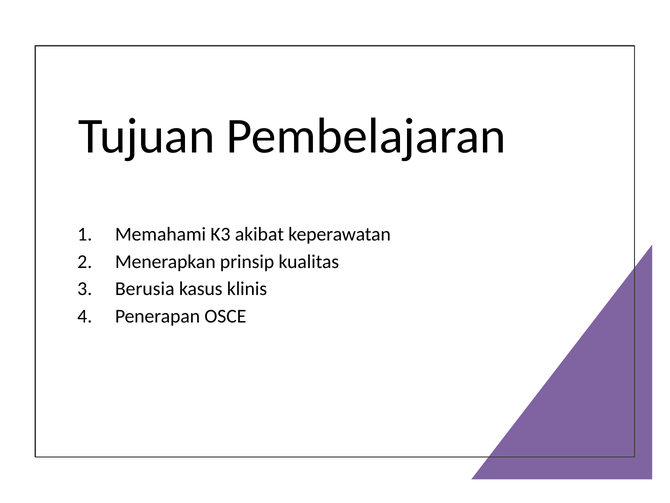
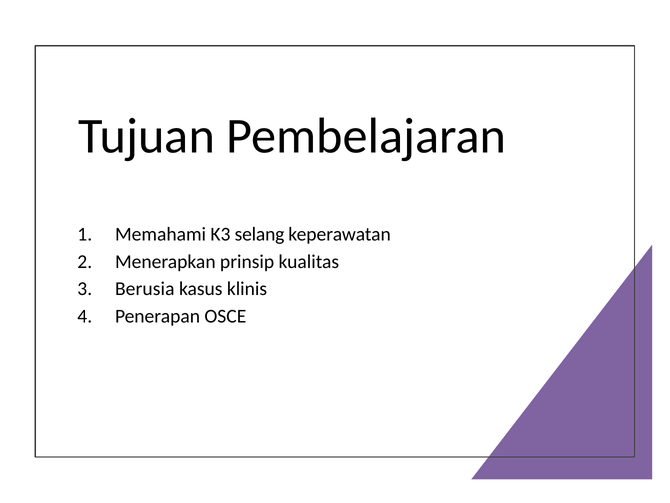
akibat: akibat -> selang
